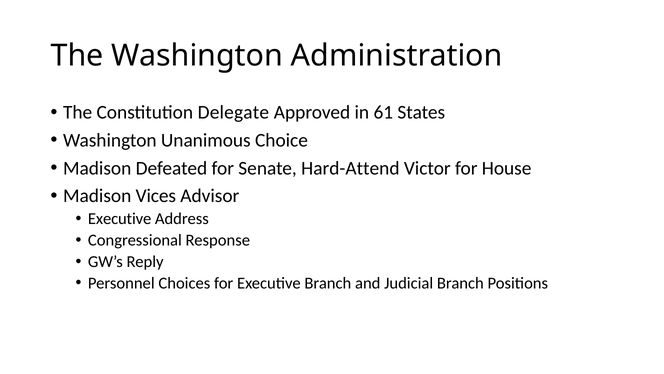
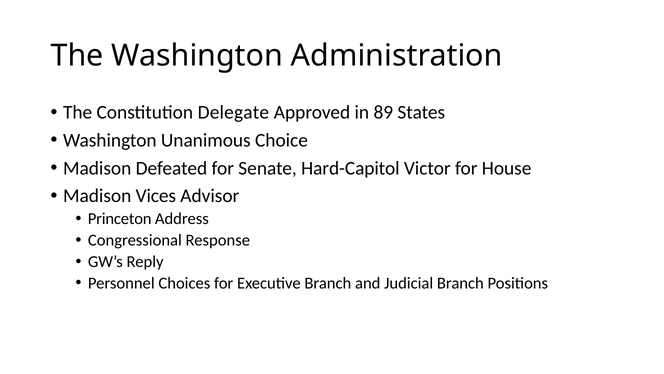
61: 61 -> 89
Hard-Attend: Hard-Attend -> Hard-Capitol
Executive at (120, 219): Executive -> Princeton
